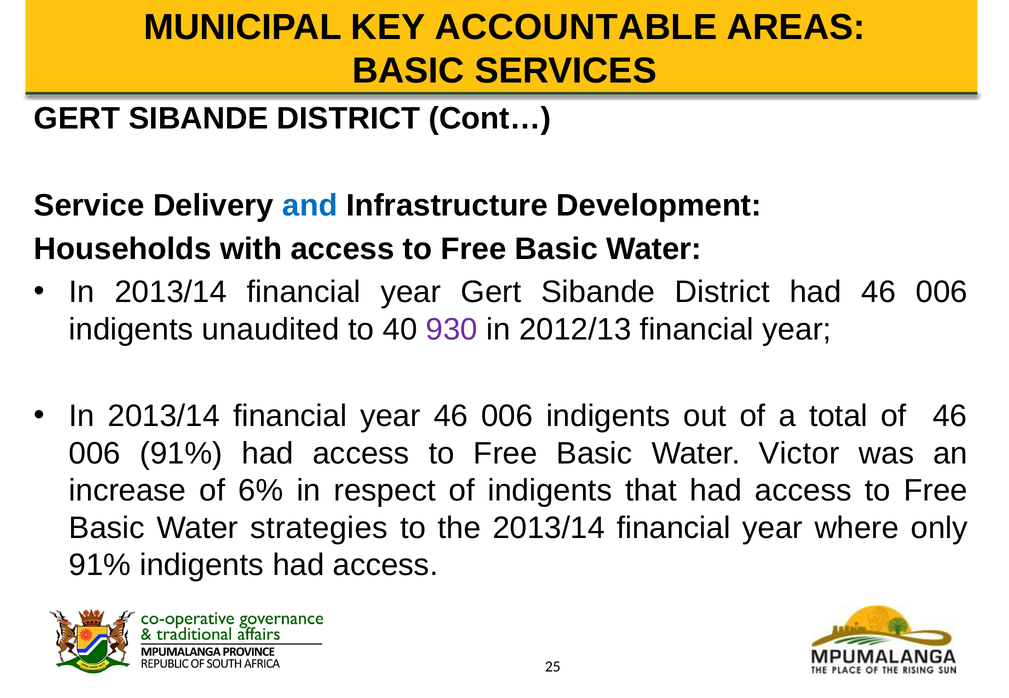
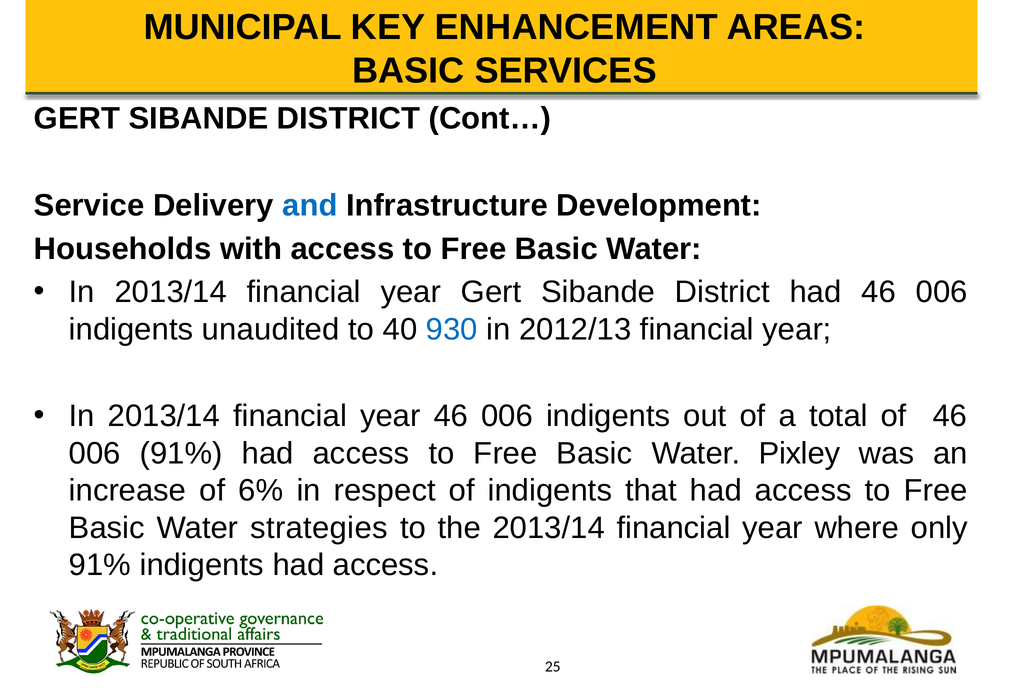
ACCOUNTABLE: ACCOUNTABLE -> ENHANCEMENT
930 colour: purple -> blue
Victor: Victor -> Pixley
